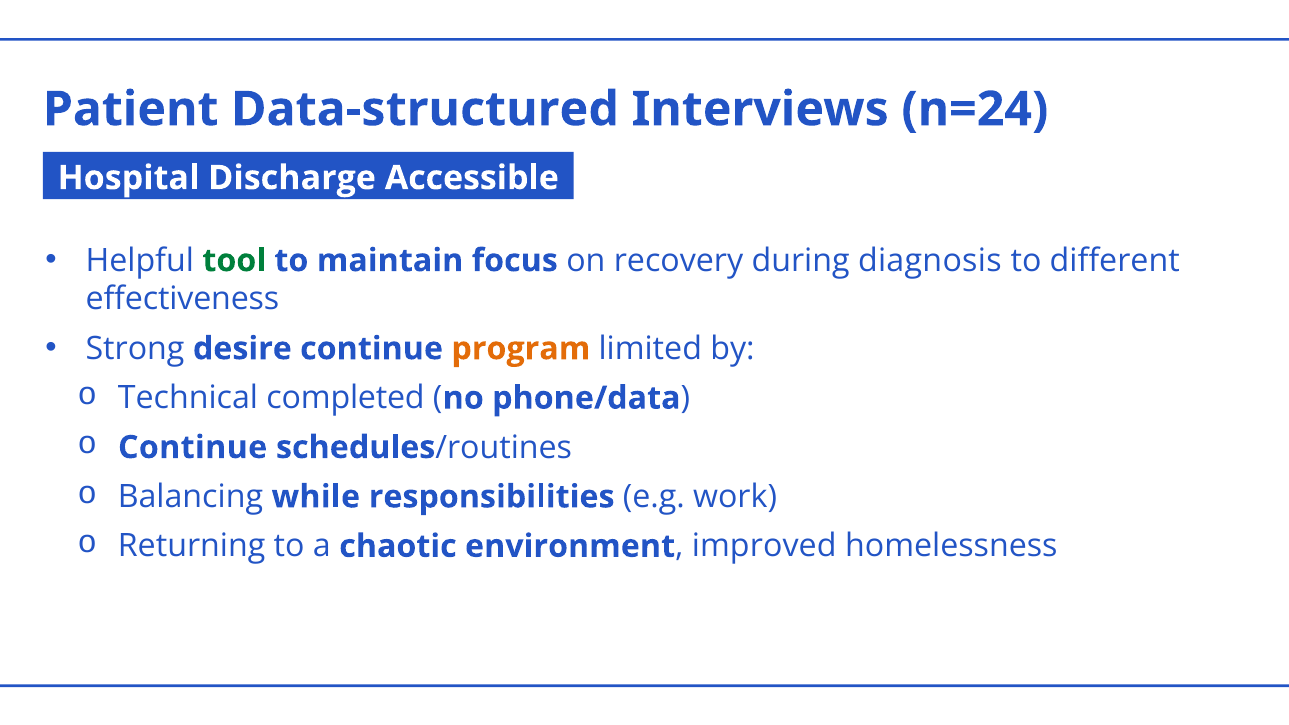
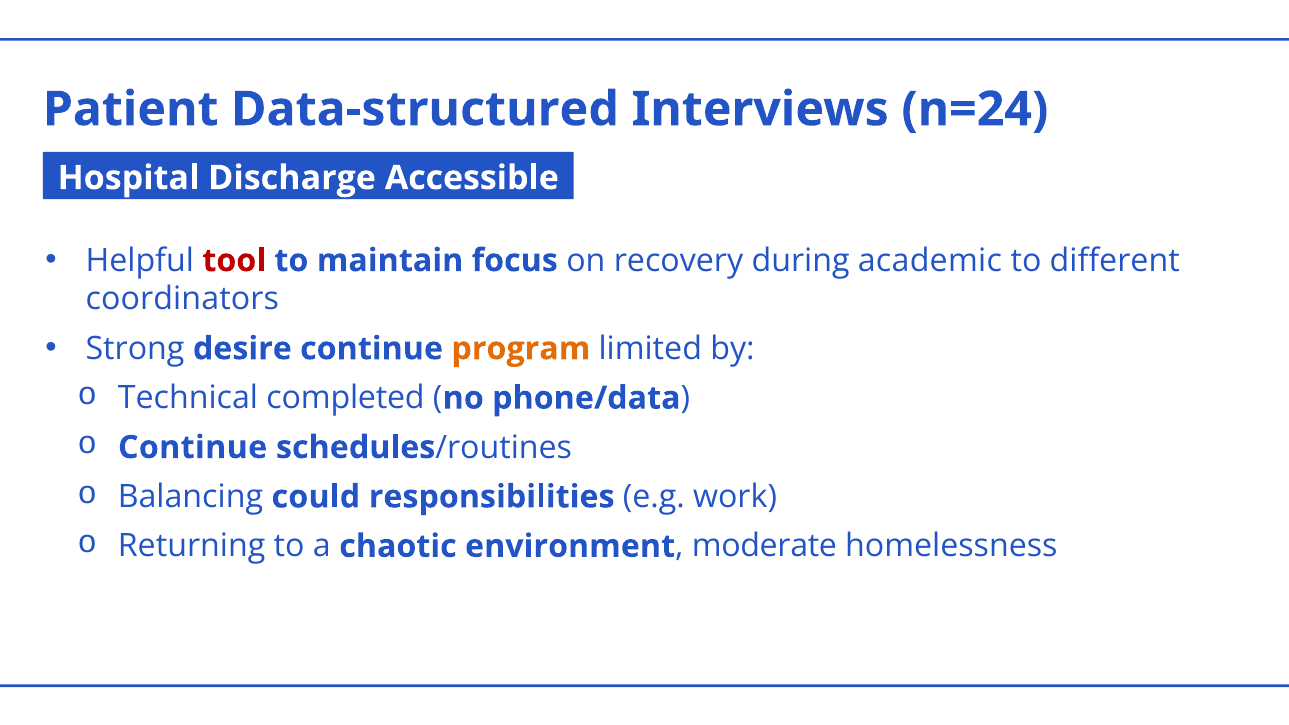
tool colour: green -> red
diagnosis: diagnosis -> academic
effectiveness: effectiveness -> coordinators
while: while -> could
improved: improved -> moderate
